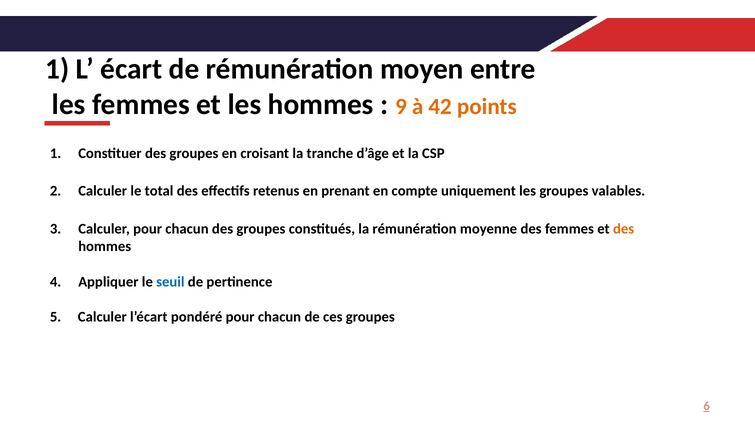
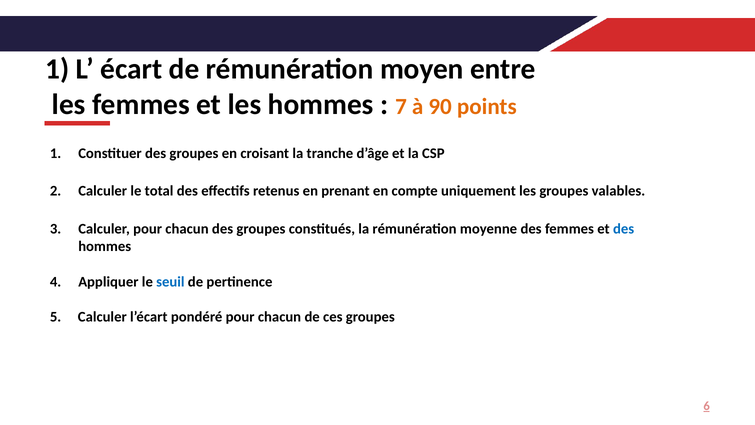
9: 9 -> 7
42: 42 -> 90
des at (624, 229) colour: orange -> blue
